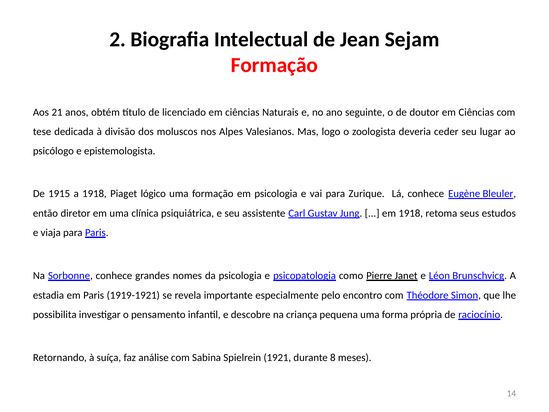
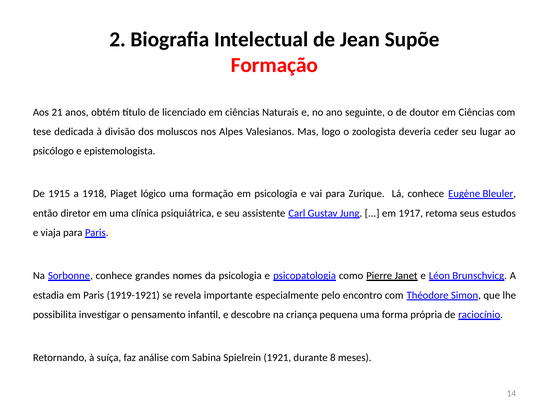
Sejam: Sejam -> Supõe
em 1918: 1918 -> 1917
